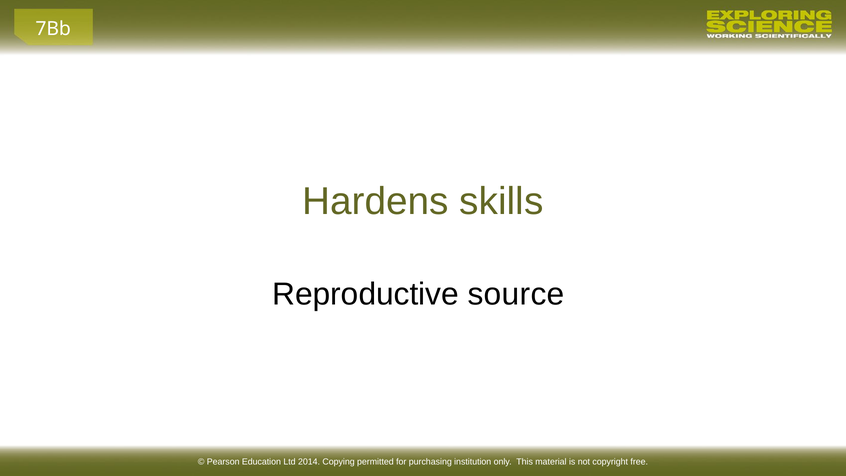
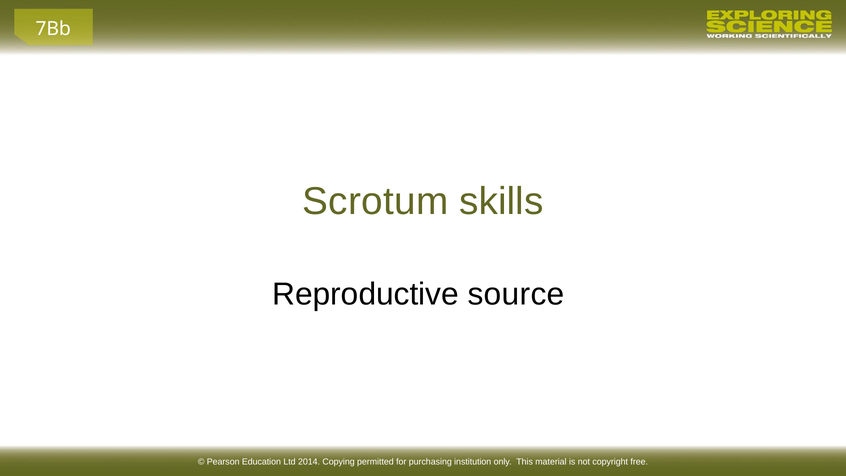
Hardens: Hardens -> Scrotum
